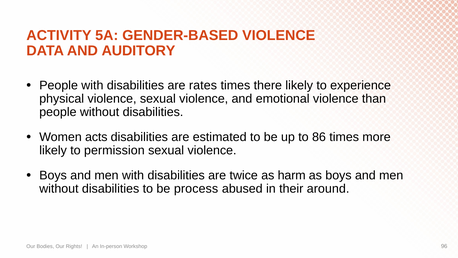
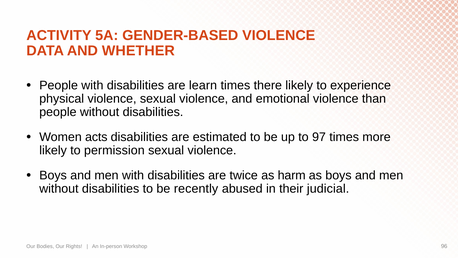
AUDITORY: AUDITORY -> WHETHER
rates: rates -> learn
86: 86 -> 97
process: process -> recently
around: around -> judicial
